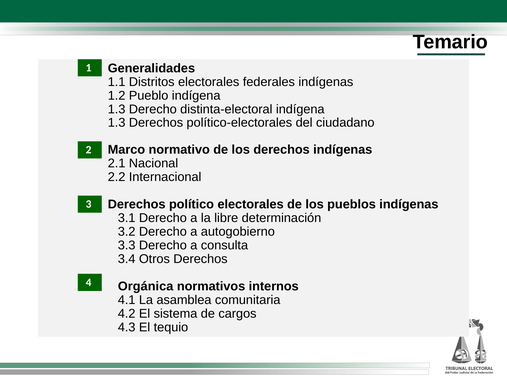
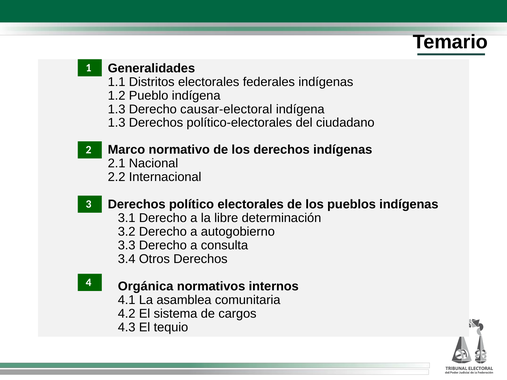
distinta-electoral: distinta-electoral -> causar-electoral
